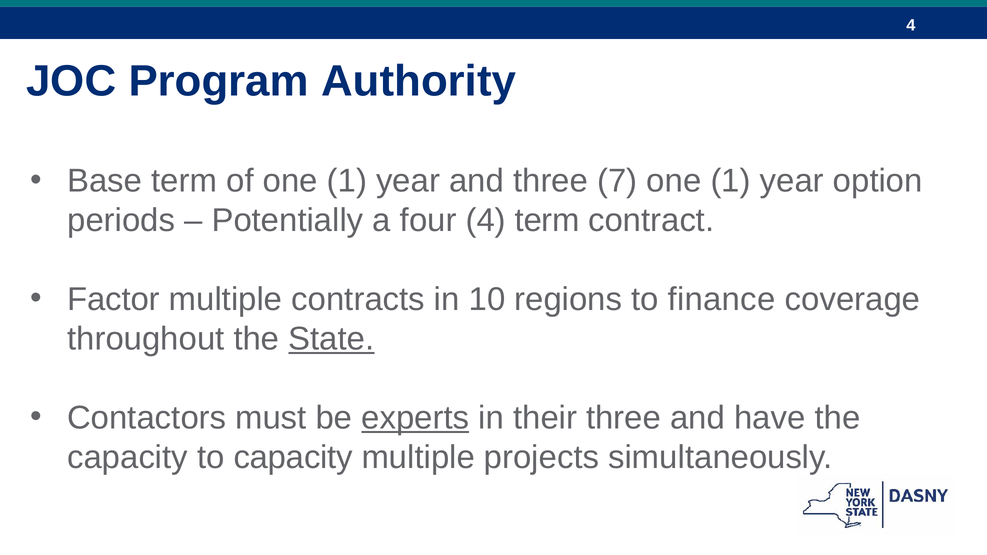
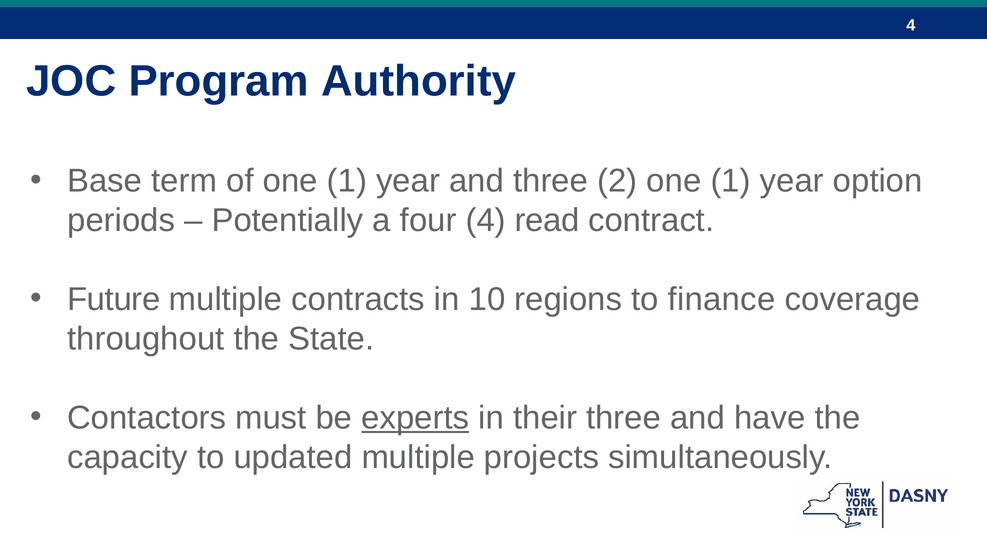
7: 7 -> 2
4 term: term -> read
Factor: Factor -> Future
State underline: present -> none
to capacity: capacity -> updated
